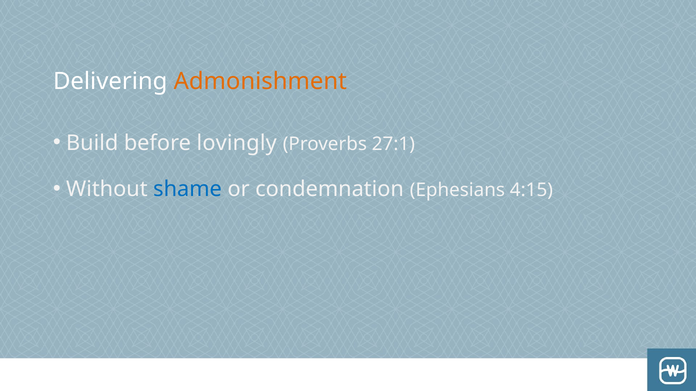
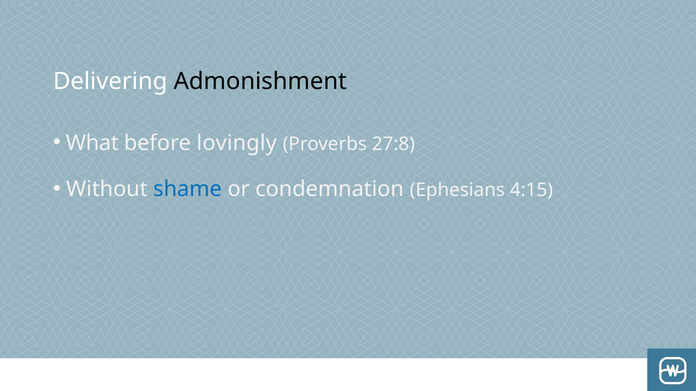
Admonishment colour: orange -> black
Build: Build -> What
27:1: 27:1 -> 27:8
